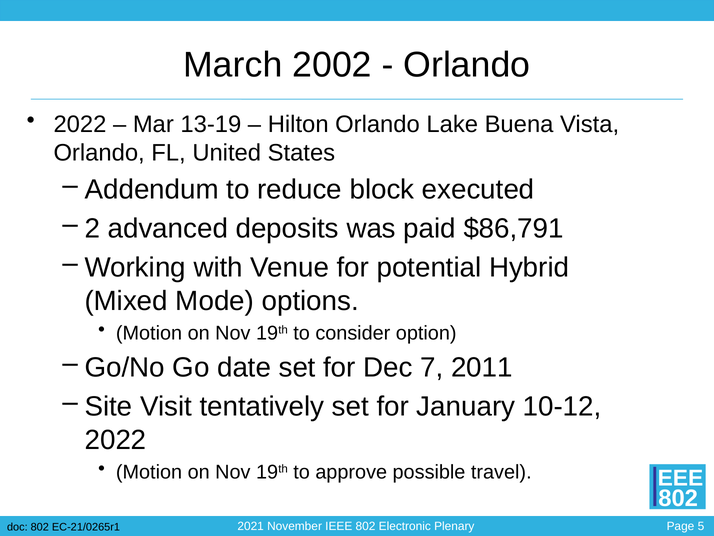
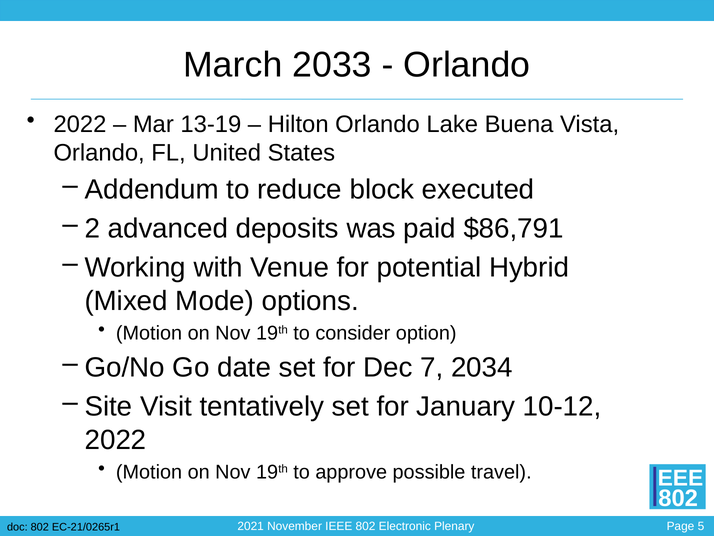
2002: 2002 -> 2033
2011: 2011 -> 2034
